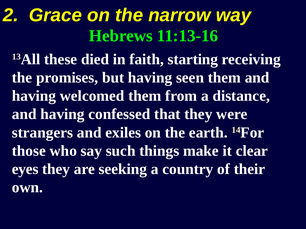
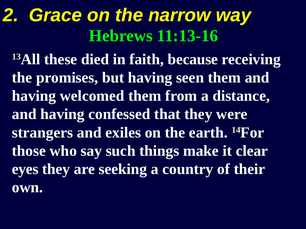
starting: starting -> because
